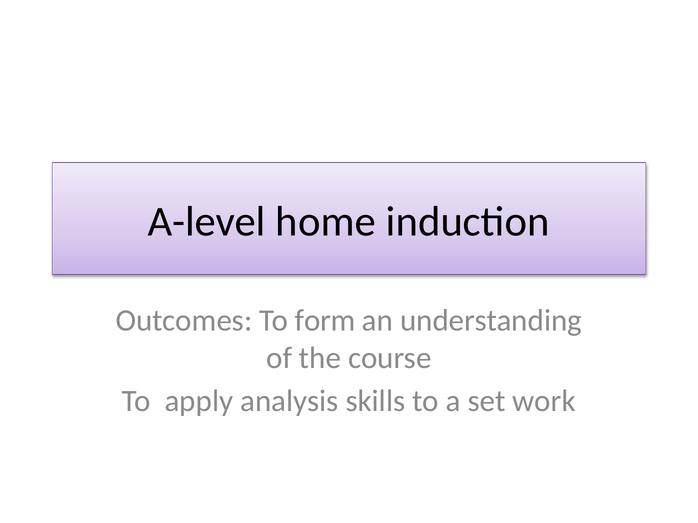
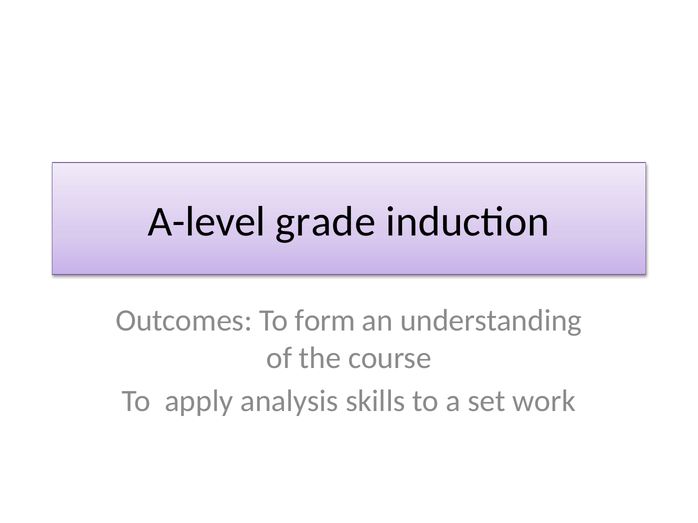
home: home -> grade
